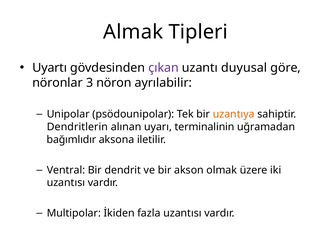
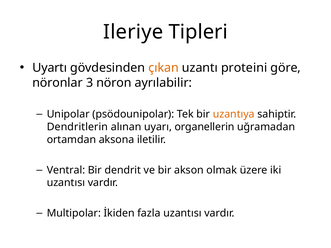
Almak: Almak -> Ileriye
çıkan colour: purple -> orange
duyusal: duyusal -> proteini
terminalinin: terminalinin -> organellerin
bağımlıdır: bağımlıdır -> ortamdan
